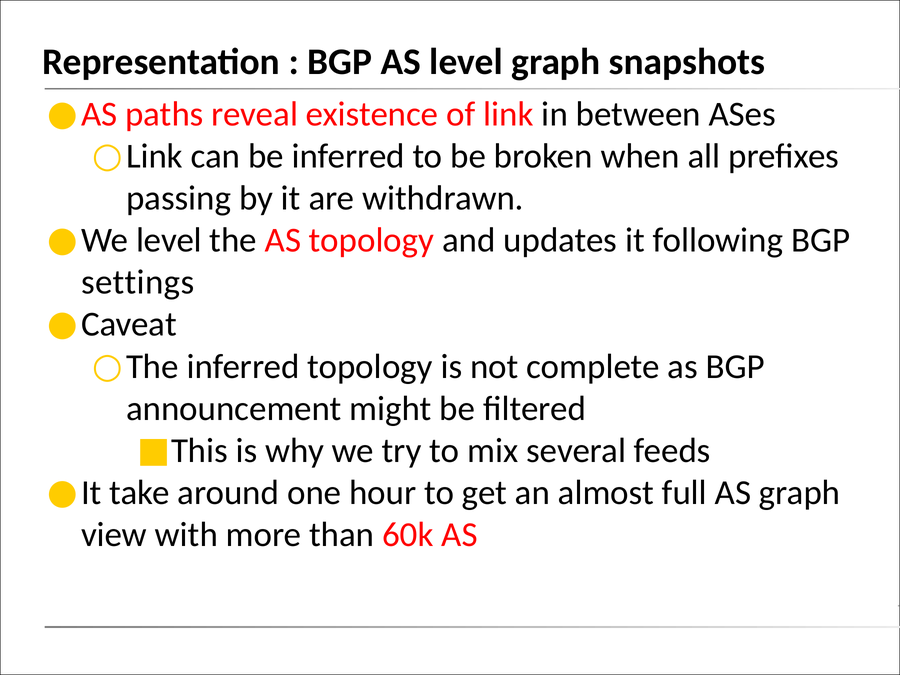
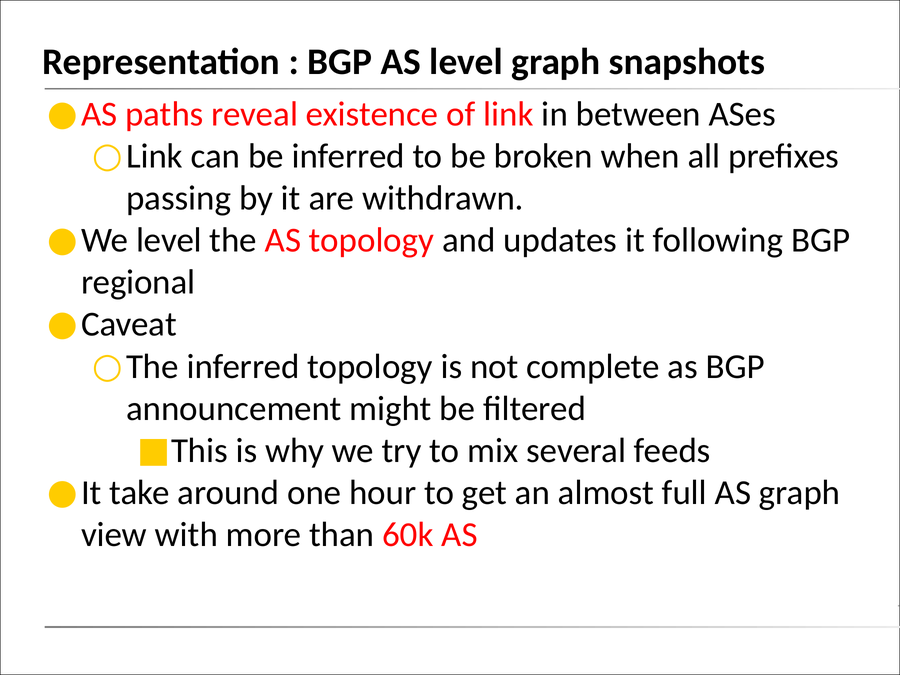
settings: settings -> regional
